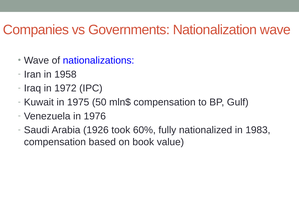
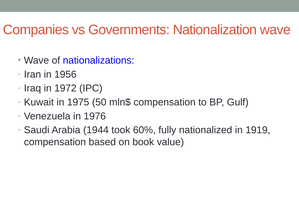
1958: 1958 -> 1956
1926: 1926 -> 1944
1983: 1983 -> 1919
